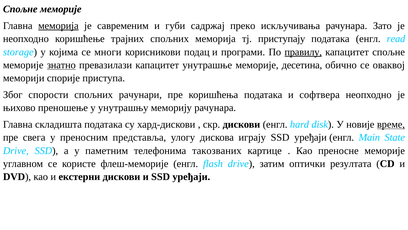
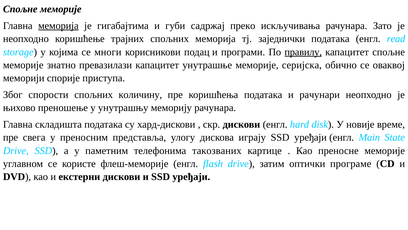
савременим: савременим -> гигабајтима
приступају: приступају -> заједнички
знатно underline: present -> none
десетина: десетина -> серијска
рачунари: рачунари -> количину
софтвера: софтвера -> рачунари
време underline: present -> none
резултата: резултата -> програме
